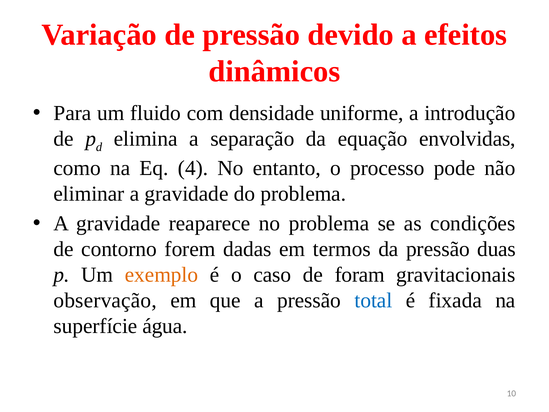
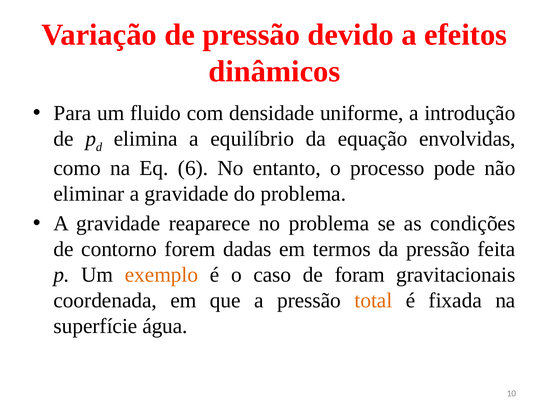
separação: separação -> equilíbrio
4: 4 -> 6
duas: duas -> feita
observação: observação -> coordenada
total colour: blue -> orange
